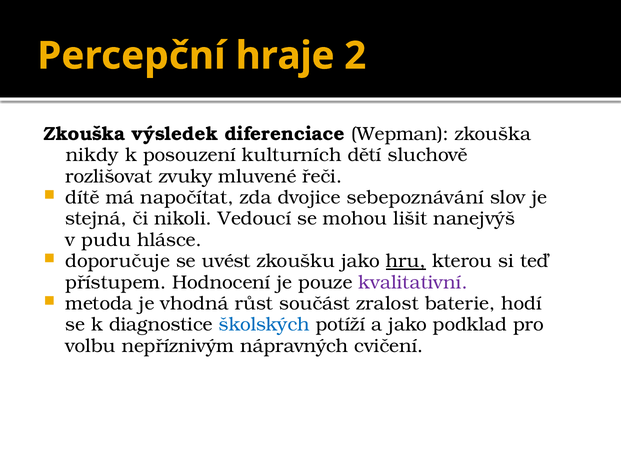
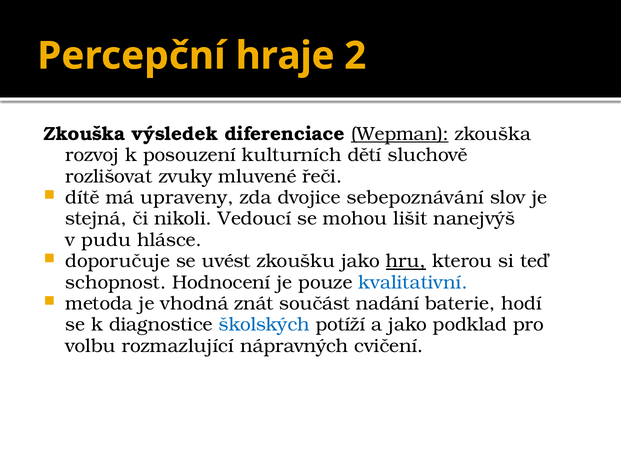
Wepman underline: none -> present
nikdy: nikdy -> rozvoj
napočítat: napočítat -> upraveny
přístupem: přístupem -> schopnost
kvalitativní colour: purple -> blue
růst: růst -> znát
zralost: zralost -> nadání
nepříznivým: nepříznivým -> rozmazlující
